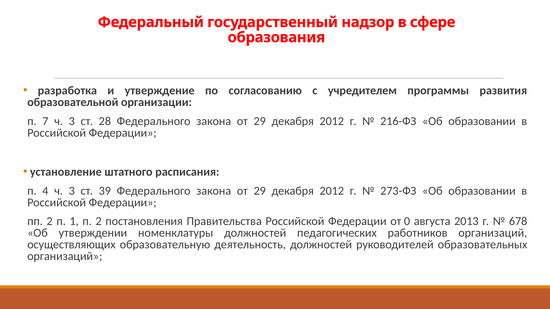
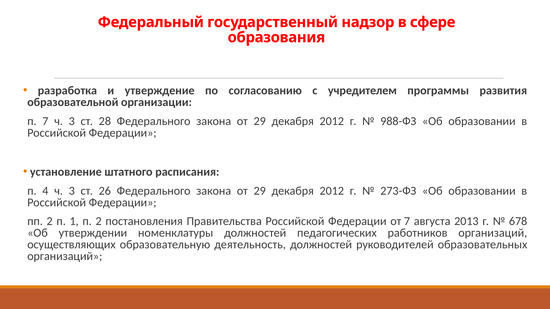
216-ФЗ: 216-ФЗ -> 988-ФЗ
39: 39 -> 26
от 0: 0 -> 7
